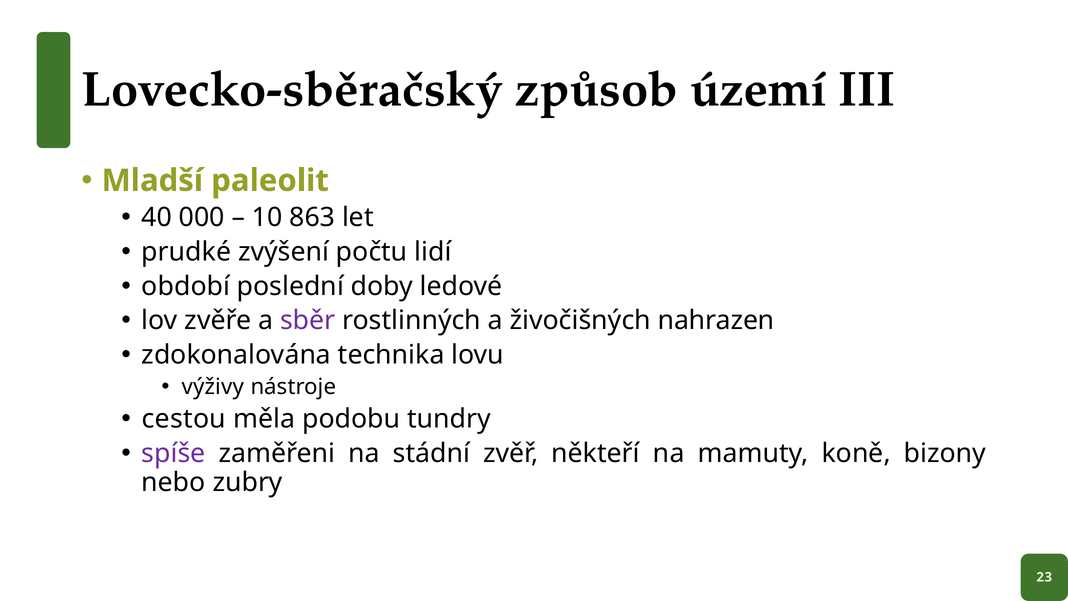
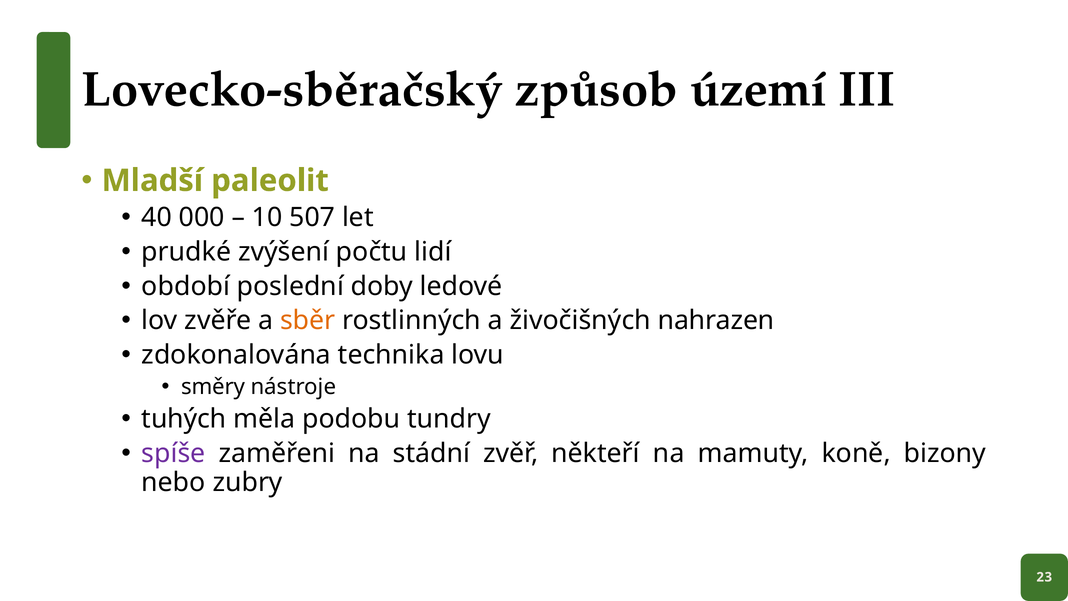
863: 863 -> 507
sběr colour: purple -> orange
výživy: výživy -> směry
cestou: cestou -> tuhých
